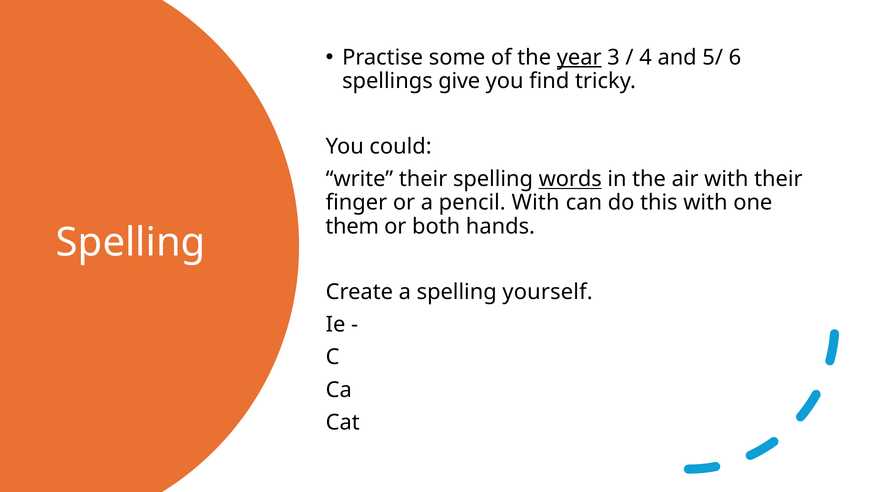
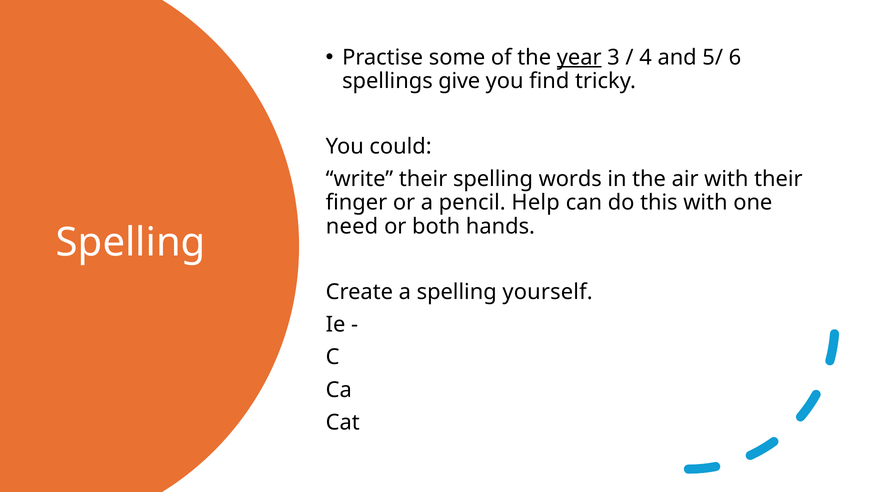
words underline: present -> none
pencil With: With -> Help
them: them -> need
